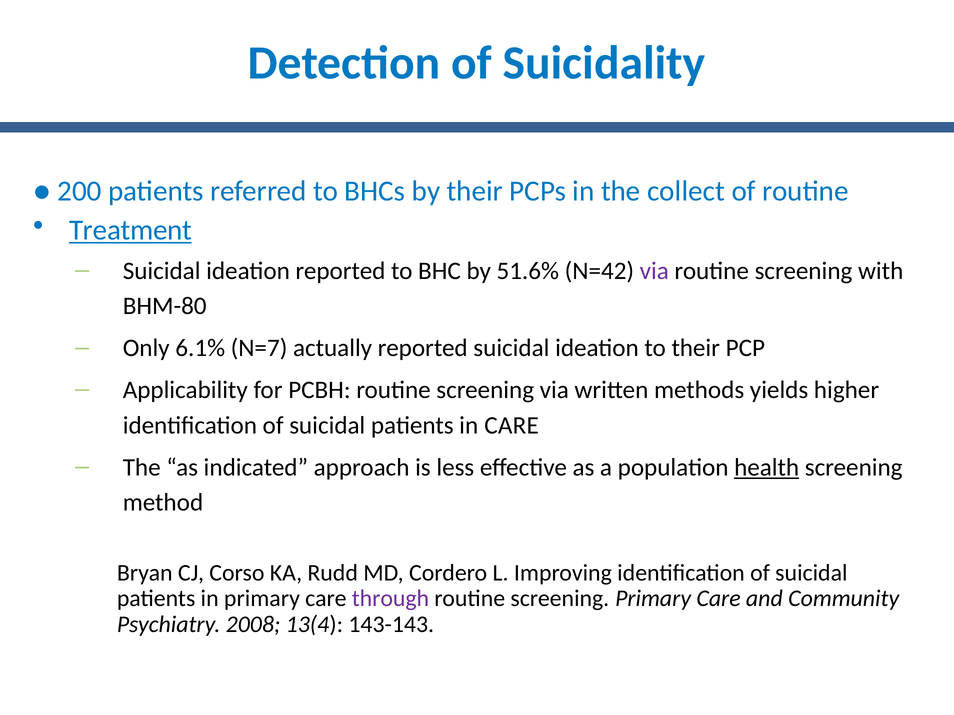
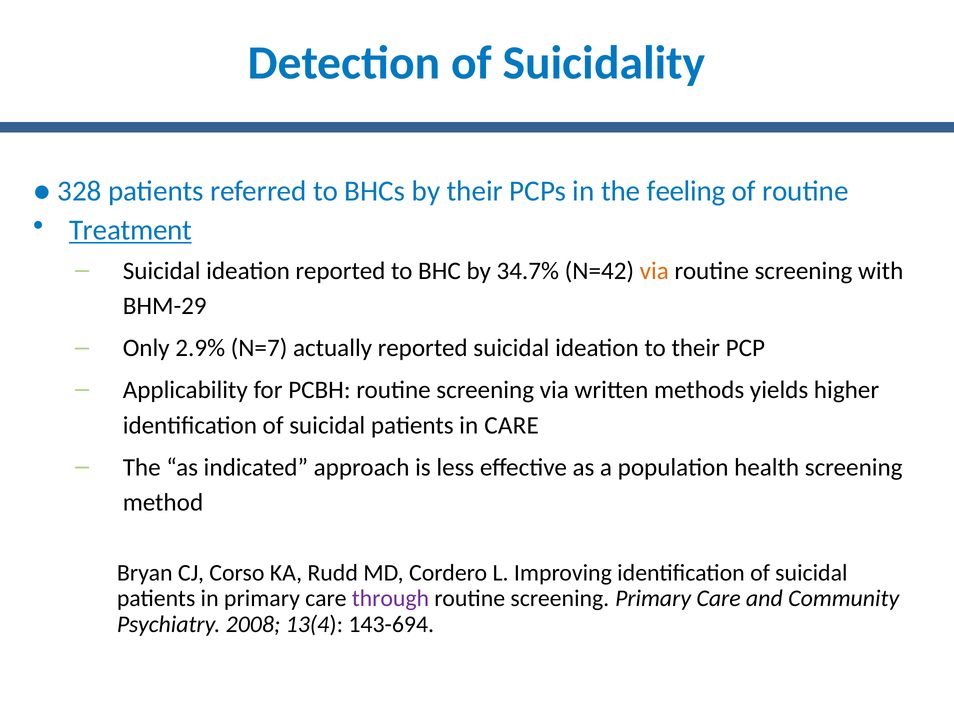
200: 200 -> 328
collect: collect -> feeling
51.6%: 51.6% -> 34.7%
via at (654, 271) colour: purple -> orange
BHM-80: BHM-80 -> BHM-29
6.1%: 6.1% -> 2.9%
health underline: present -> none
143-143: 143-143 -> 143-694
